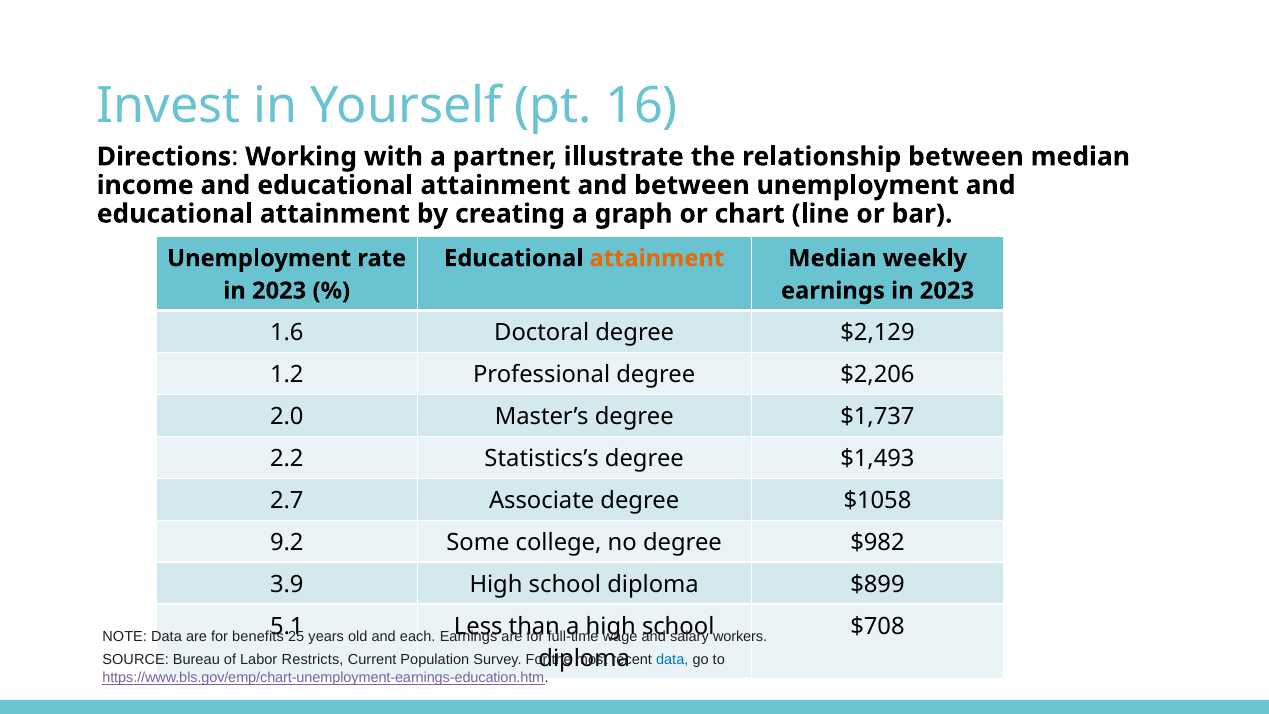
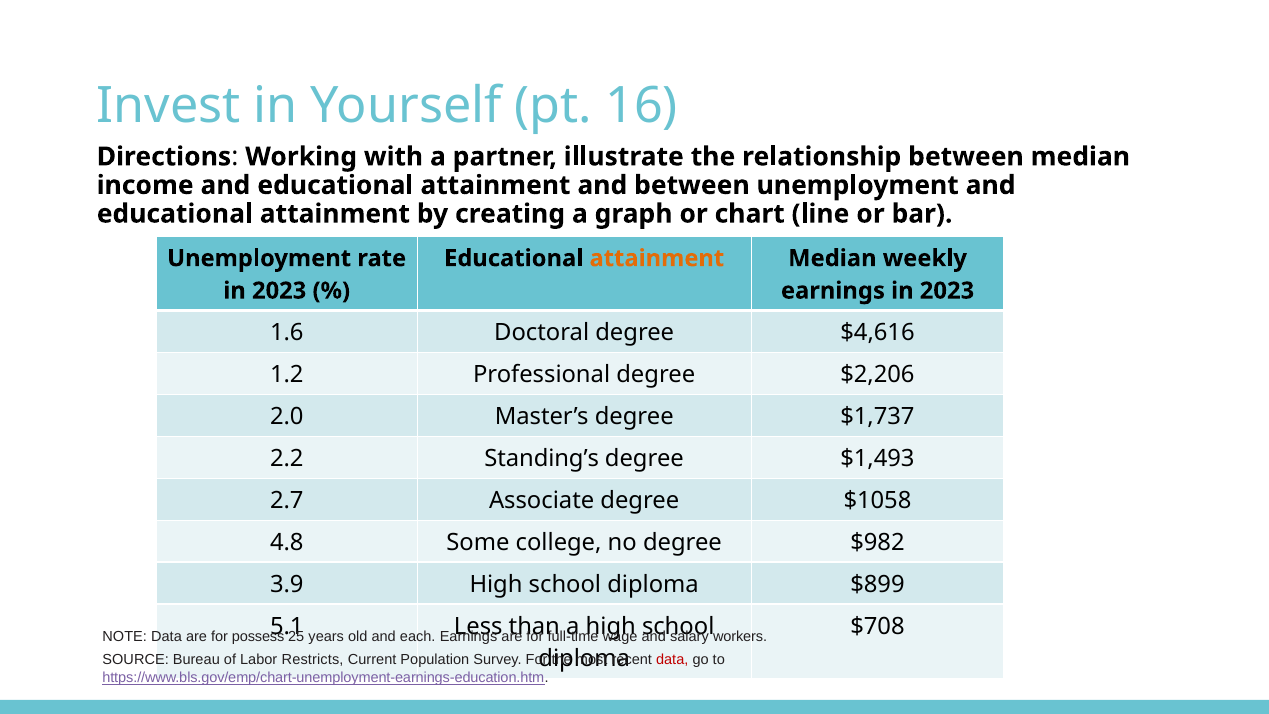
$2,129: $2,129 -> $4,616
Statistics’s: Statistics’s -> Standing’s
9.2: 9.2 -> 4.8
benefits: benefits -> possess
data at (672, 659) colour: blue -> red
